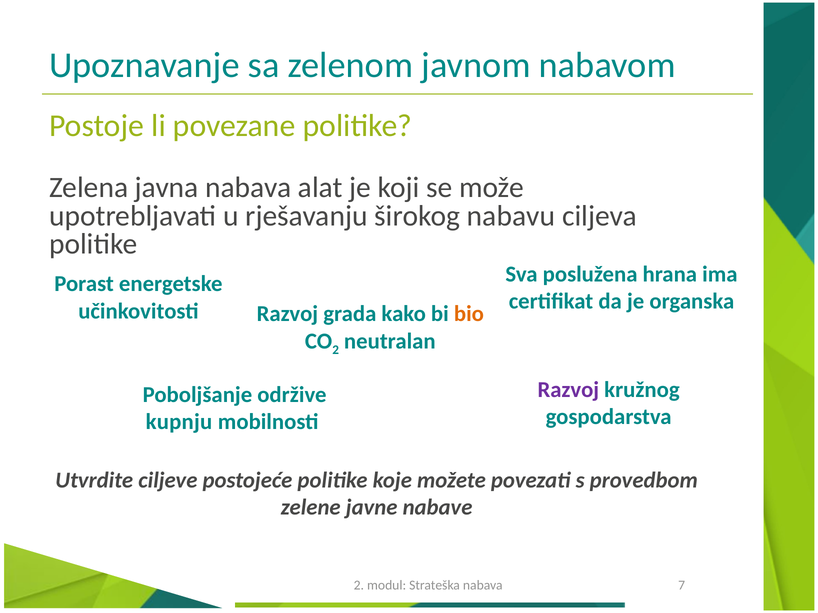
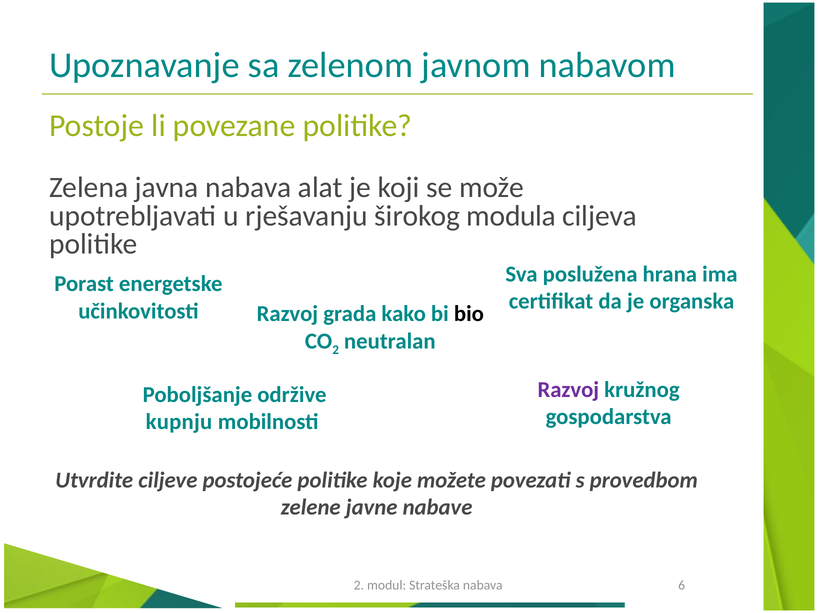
nabavu: nabavu -> modula
bio colour: orange -> black
7: 7 -> 6
